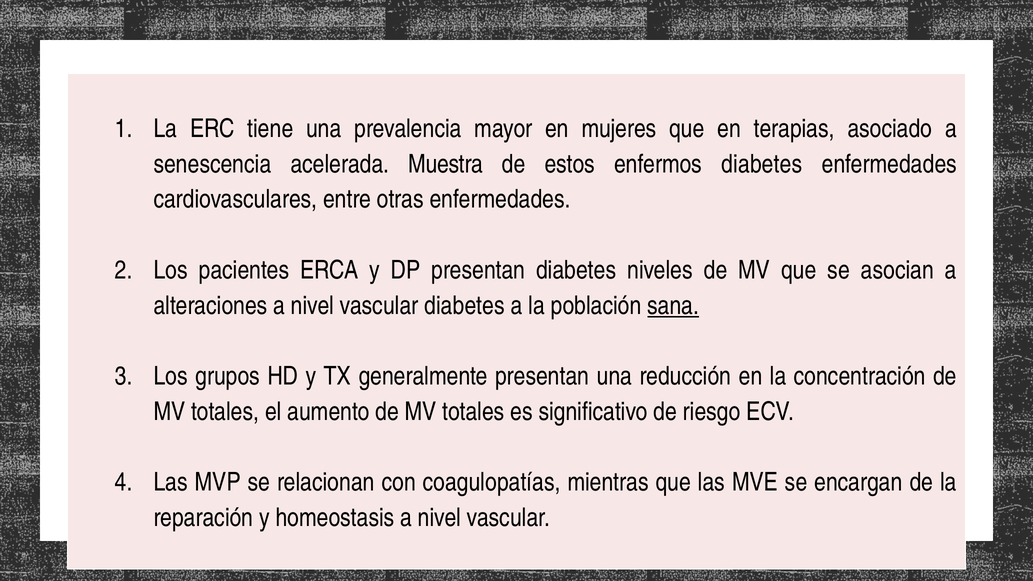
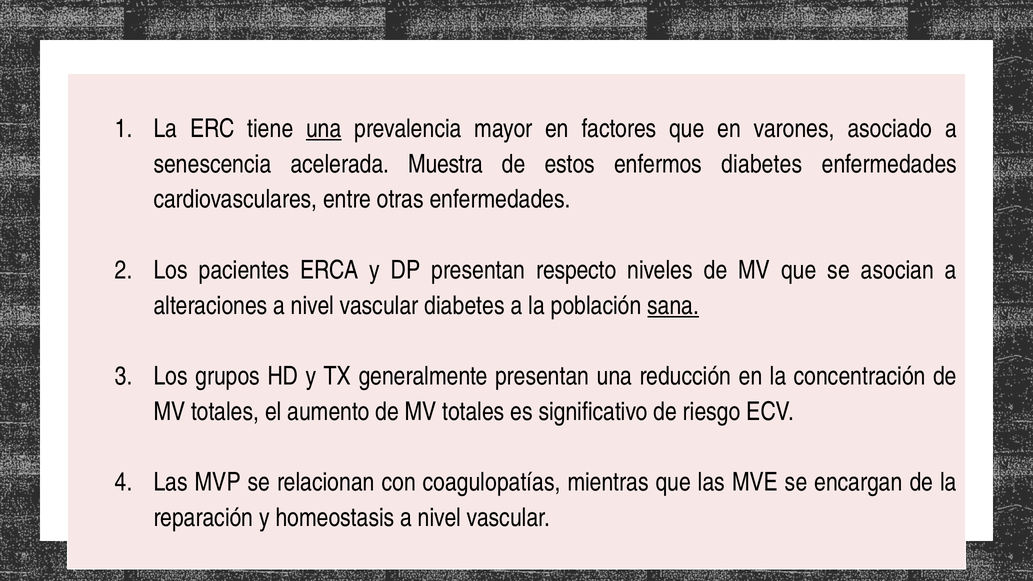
una at (324, 129) underline: none -> present
mujeres: mujeres -> factores
terapias: terapias -> varones
presentan diabetes: diabetes -> respecto
